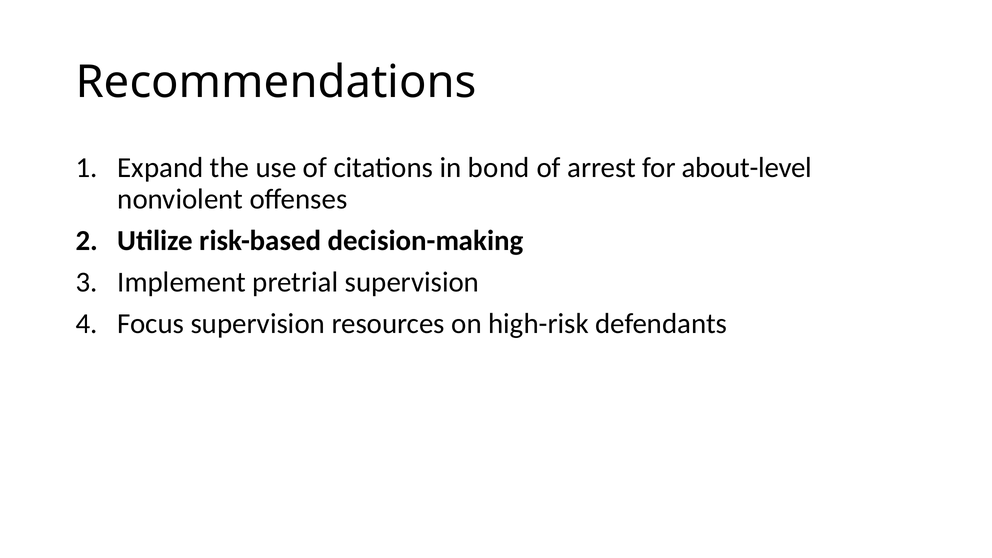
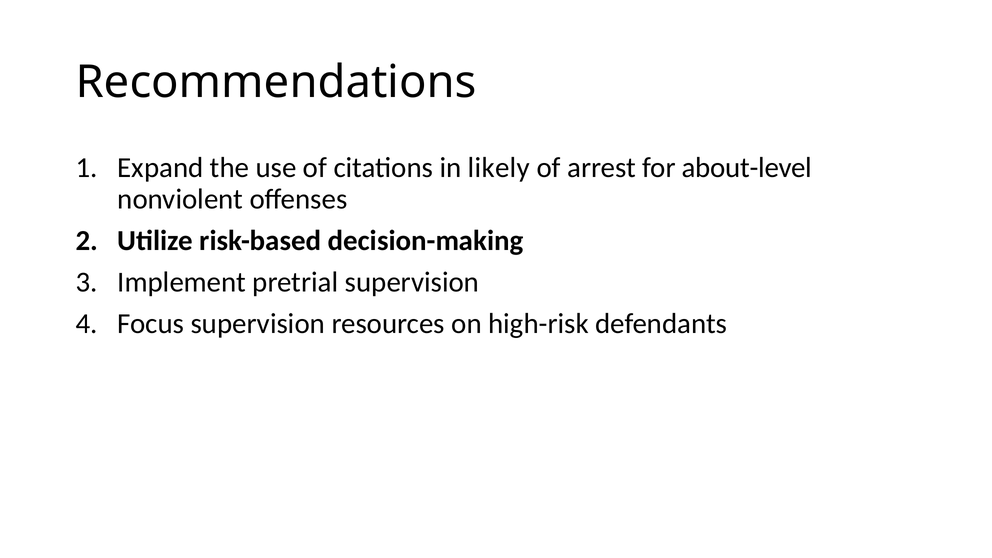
bond: bond -> likely
